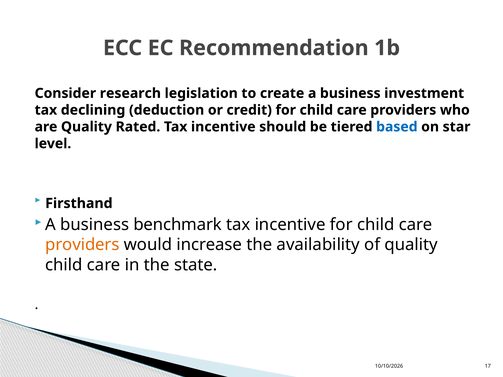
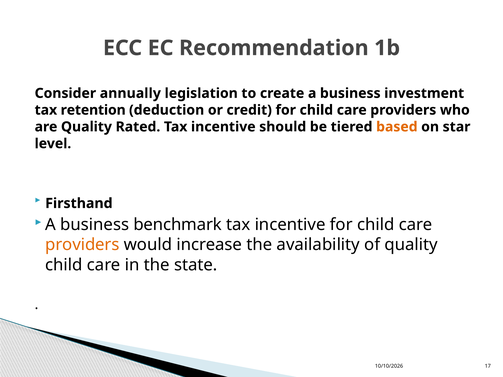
research: research -> annually
declining: declining -> retention
based colour: blue -> orange
